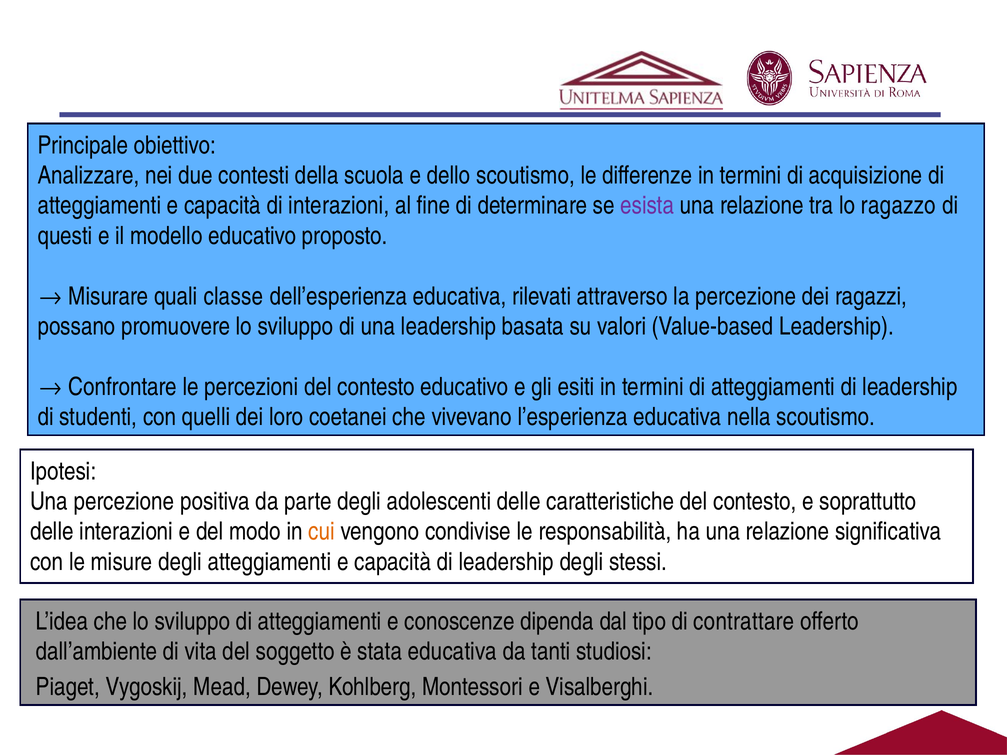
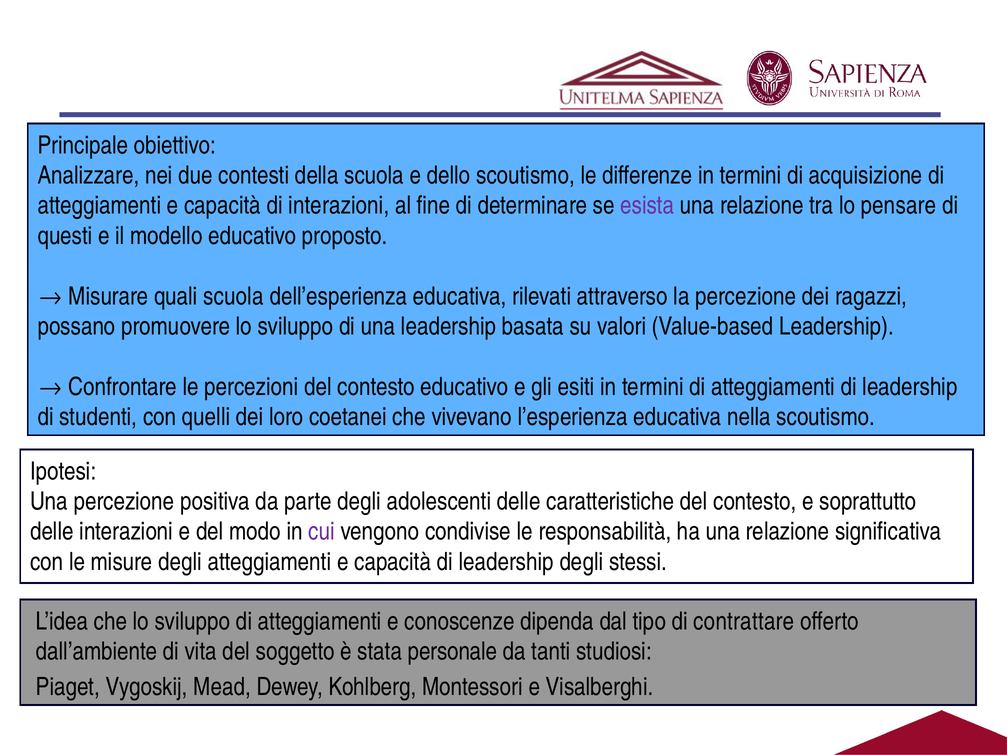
ragazzo: ragazzo -> pensare
quali classe: classe -> scuola
cui colour: orange -> purple
stata educativa: educativa -> personale
